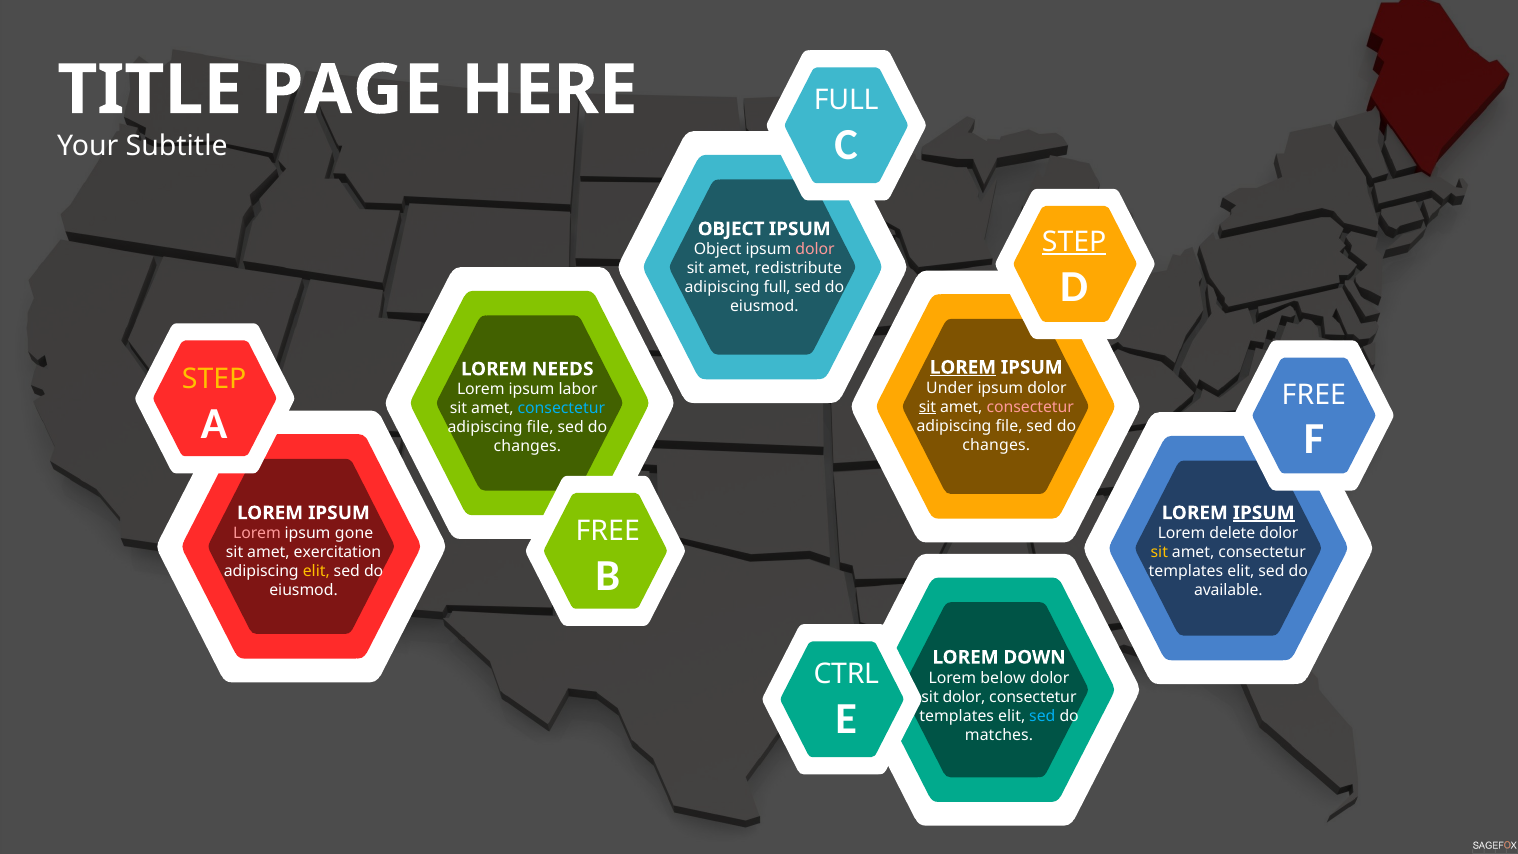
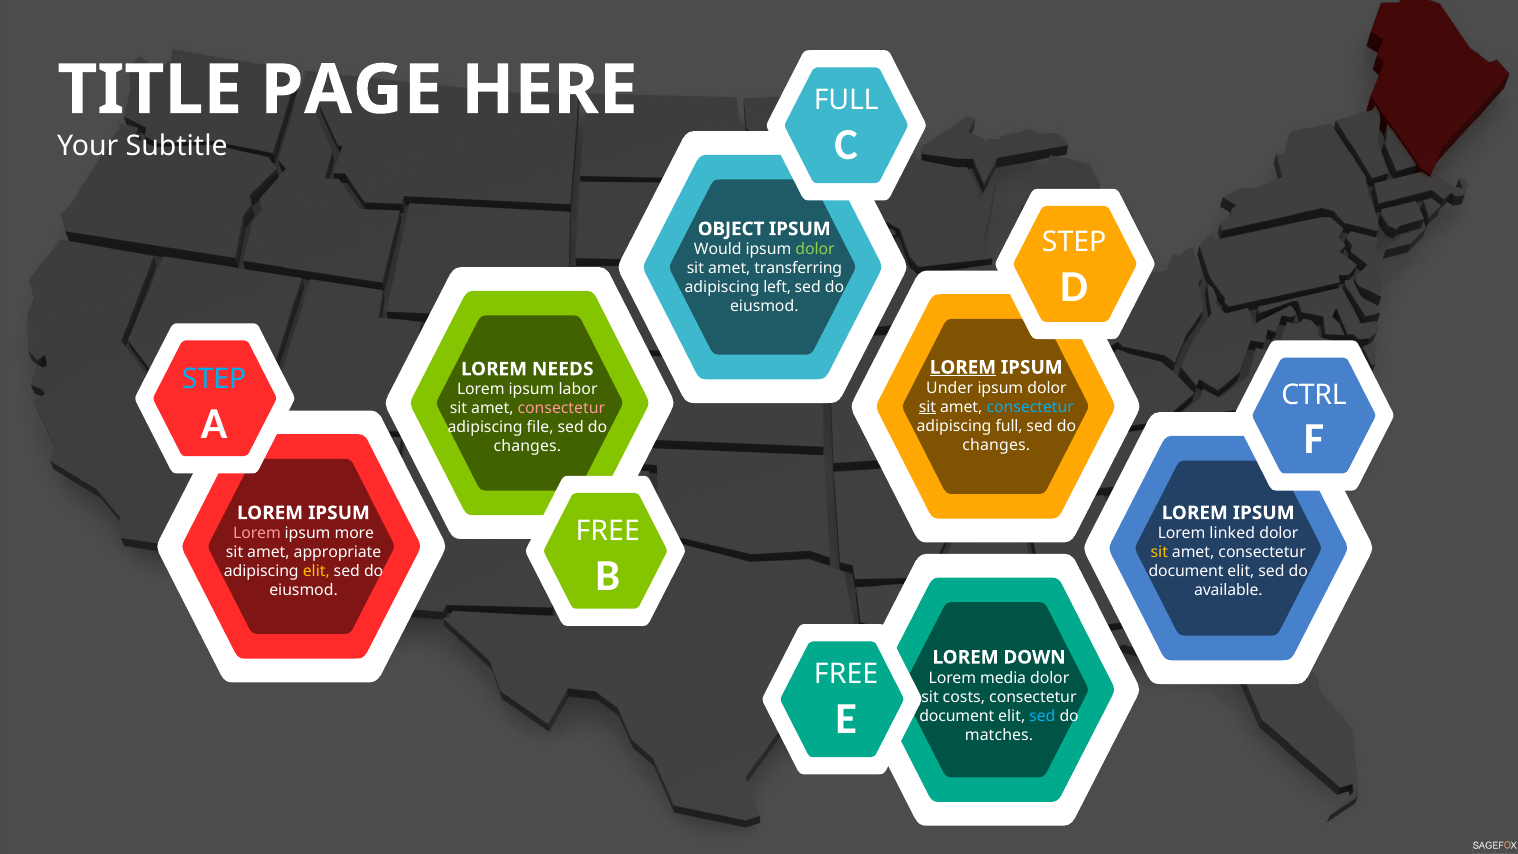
STEP at (1074, 242) underline: present -> none
Object at (718, 250): Object -> Would
dolor at (815, 250) colour: pink -> light green
redistribute: redistribute -> transferring
adipiscing full: full -> left
STEP at (214, 379) colour: yellow -> light blue
FREE at (1314, 395): FREE -> CTRL
consectetur at (1030, 407) colour: pink -> light blue
consectetur at (561, 409) colour: light blue -> pink
file at (1009, 426): file -> full
IPSUM at (1264, 513) underline: present -> none
gone: gone -> more
delete: delete -> linked
exercitation: exercitation -> appropriate
templates at (1186, 571): templates -> document
CTRL at (846, 674): CTRL -> FREE
below: below -> media
sit dolor: dolor -> costs
templates at (957, 716): templates -> document
